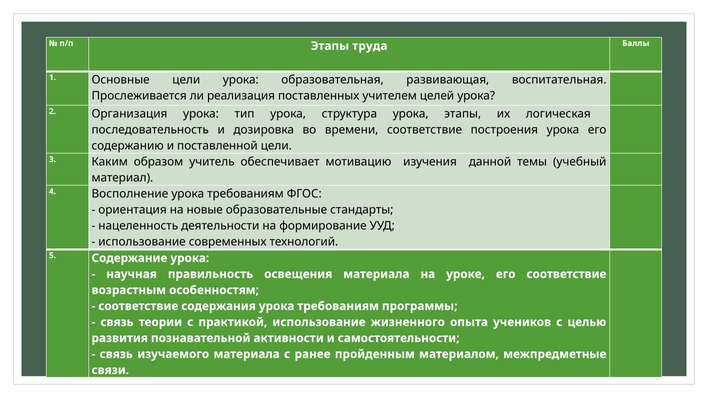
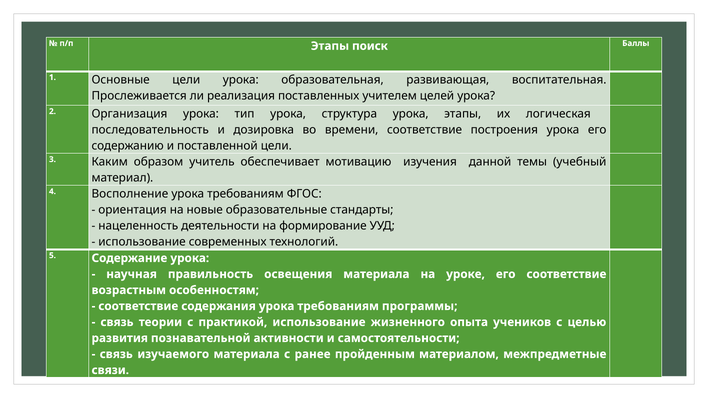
труда: труда -> поиск
